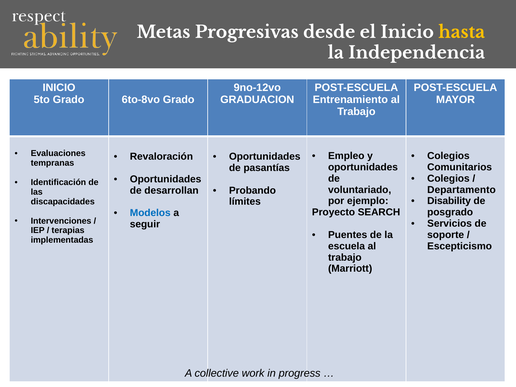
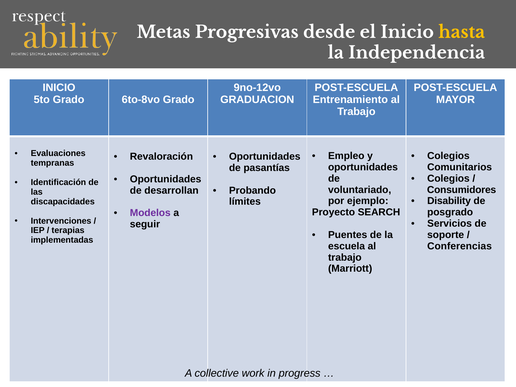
Departamento: Departamento -> Consumidores
Modelos colour: blue -> purple
Escepticismo: Escepticismo -> Conferencias
